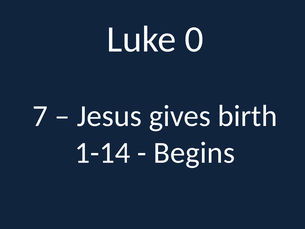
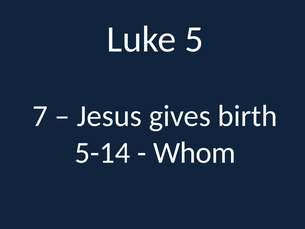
0: 0 -> 5
1-14: 1-14 -> 5-14
Begins: Begins -> Whom
